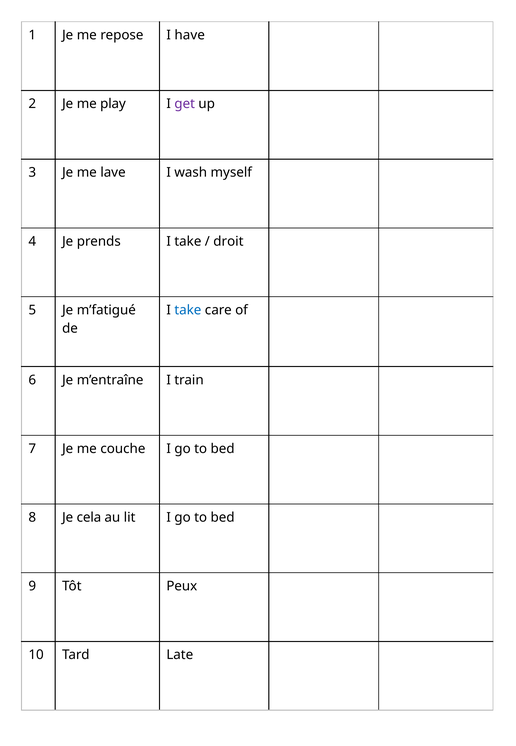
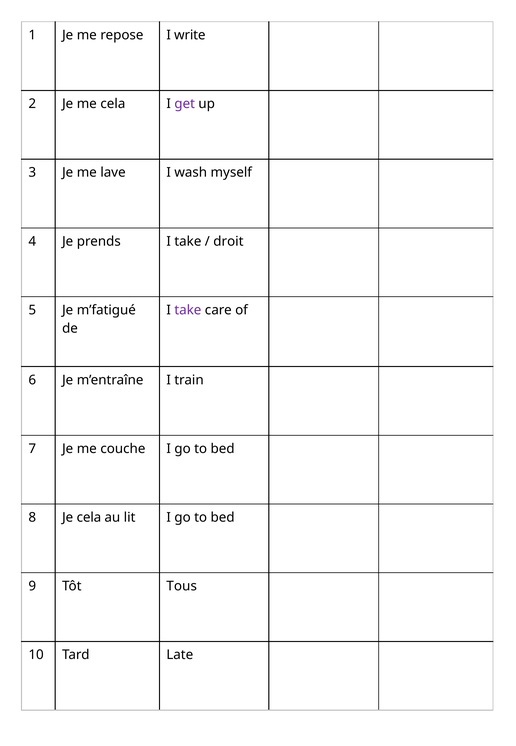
have: have -> write
me play: play -> cela
take at (188, 310) colour: blue -> purple
Peux: Peux -> Tous
